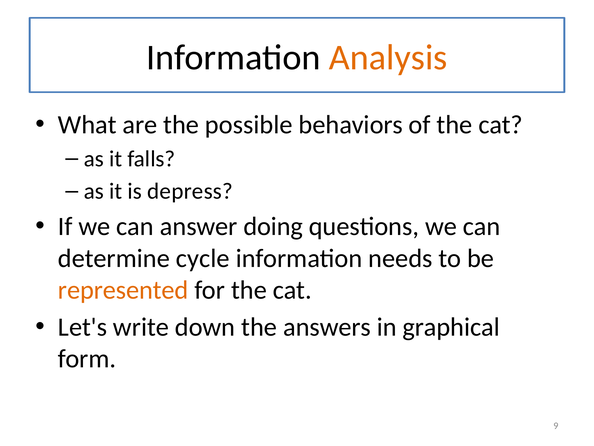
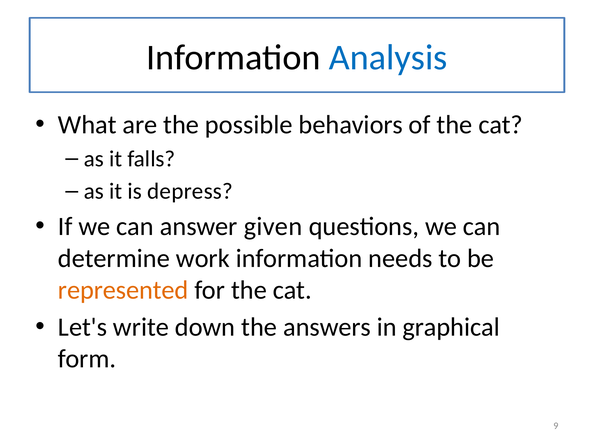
Analysis colour: orange -> blue
doing: doing -> given
cycle: cycle -> work
